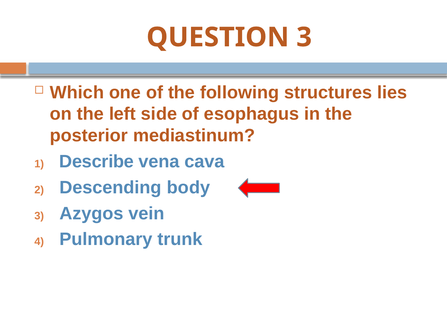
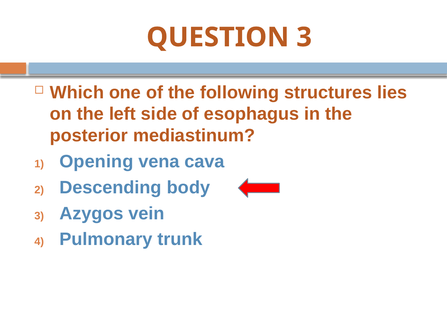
Describe: Describe -> Opening
